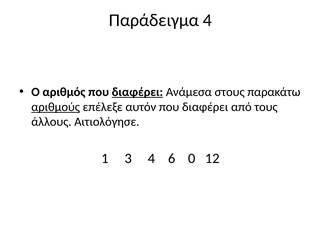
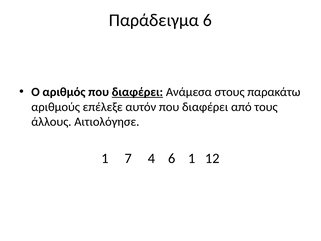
Παράδειγμα 4: 4 -> 6
αριθμούς underline: present -> none
3: 3 -> 7
6 0: 0 -> 1
